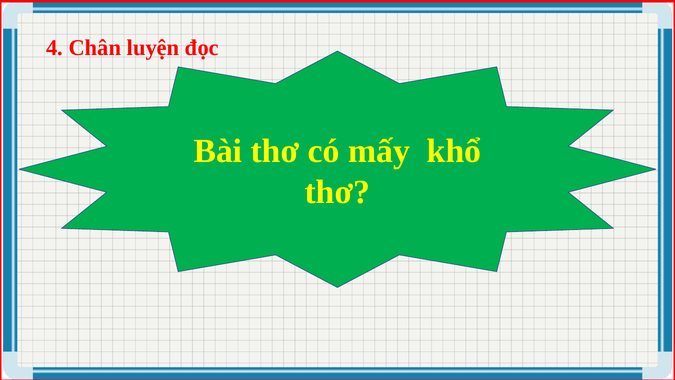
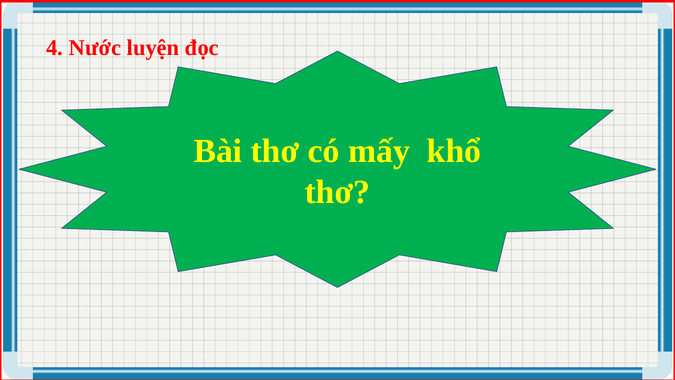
Chân: Chân -> Nước
